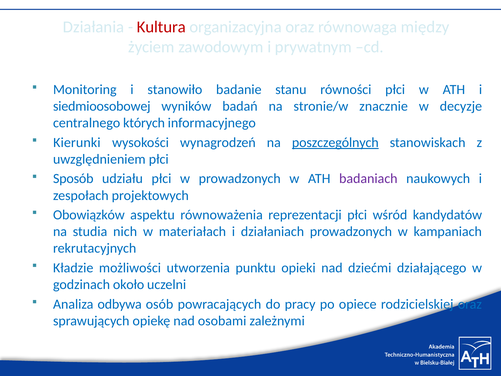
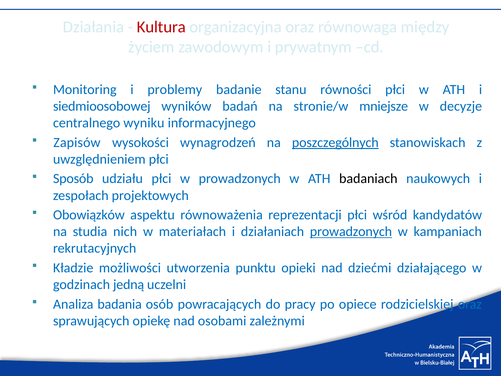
stanowiło: stanowiło -> problemy
znacznie: znacznie -> mniejsze
których: których -> wyniku
Kierunki: Kierunki -> Zapisów
badaniach colour: purple -> black
prowadzonych at (351, 232) underline: none -> present
około: około -> jedną
odbywa: odbywa -> badania
